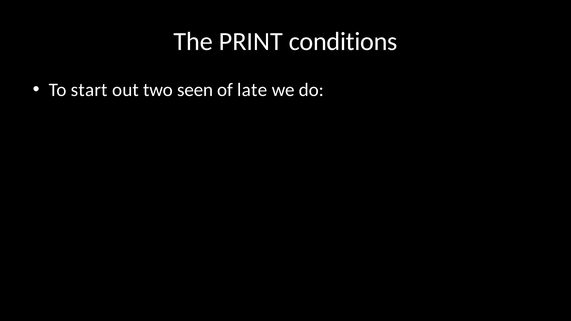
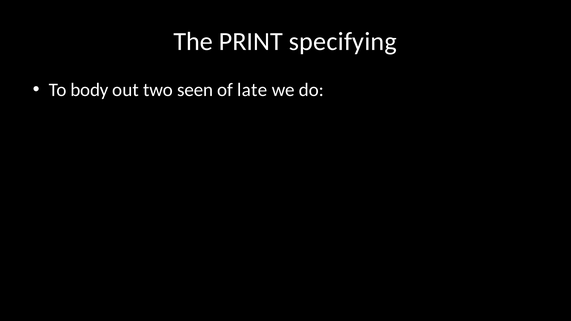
conditions: conditions -> specifying
start: start -> body
